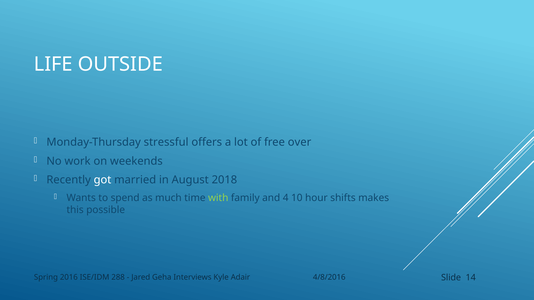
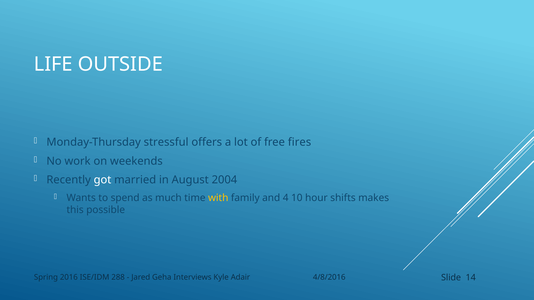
over: over -> fires
2018: 2018 -> 2004
with colour: light green -> yellow
